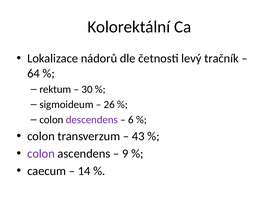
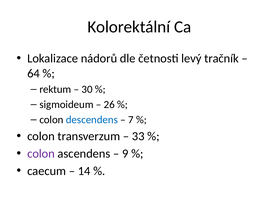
descendens colour: purple -> blue
6: 6 -> 7
43: 43 -> 33
